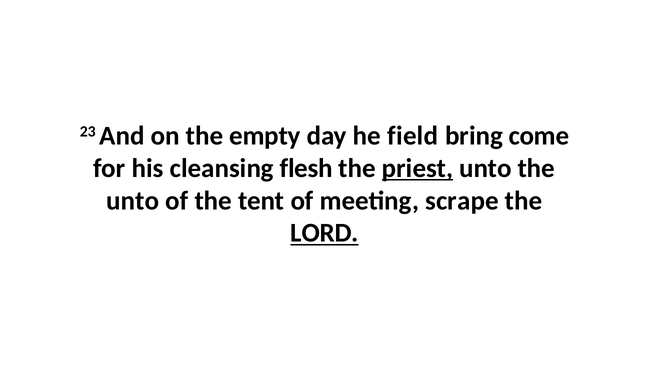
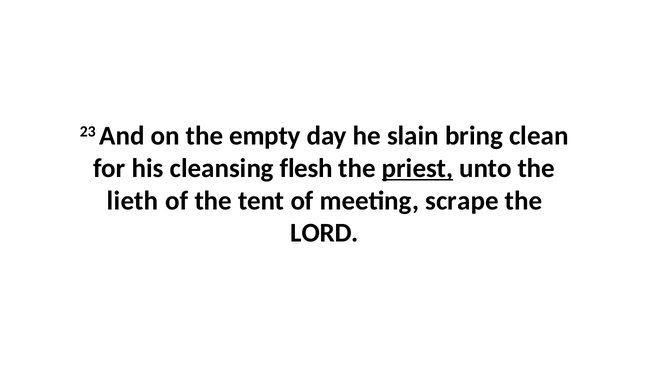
field: field -> slain
come: come -> clean
unto at (133, 201): unto -> lieth
LORD underline: present -> none
